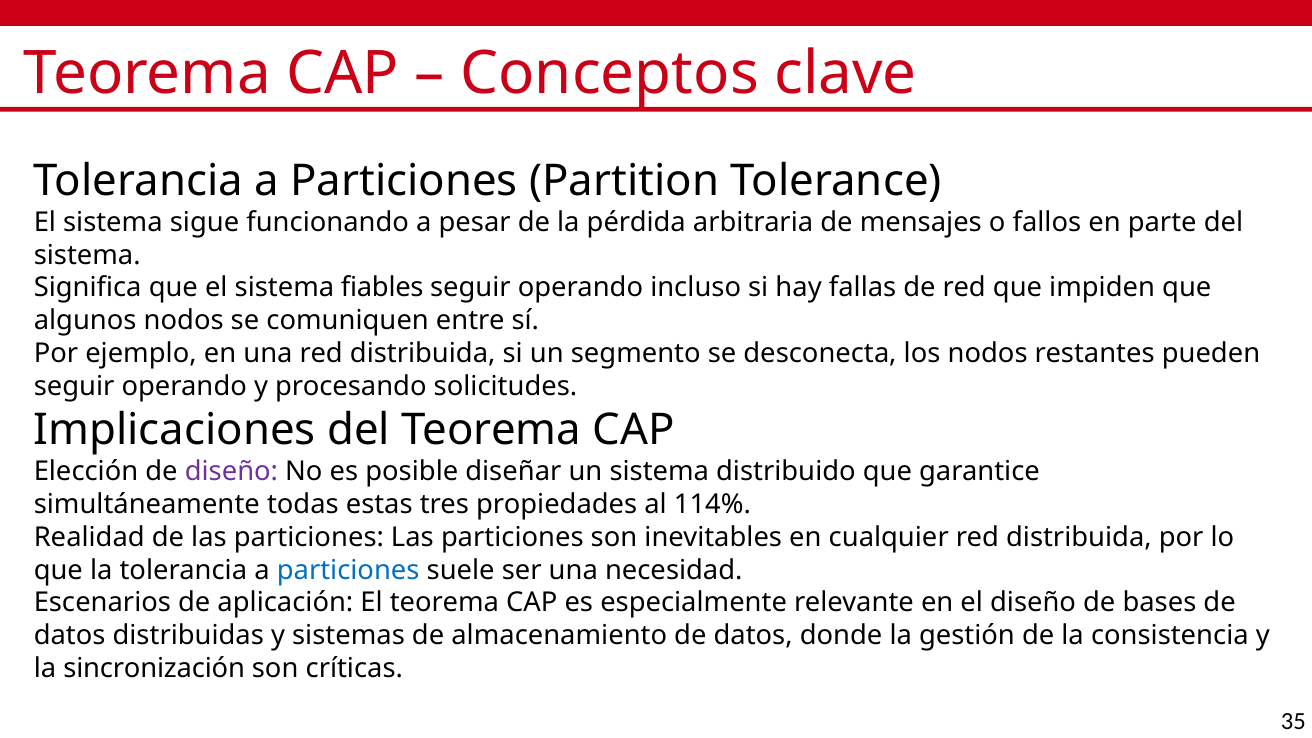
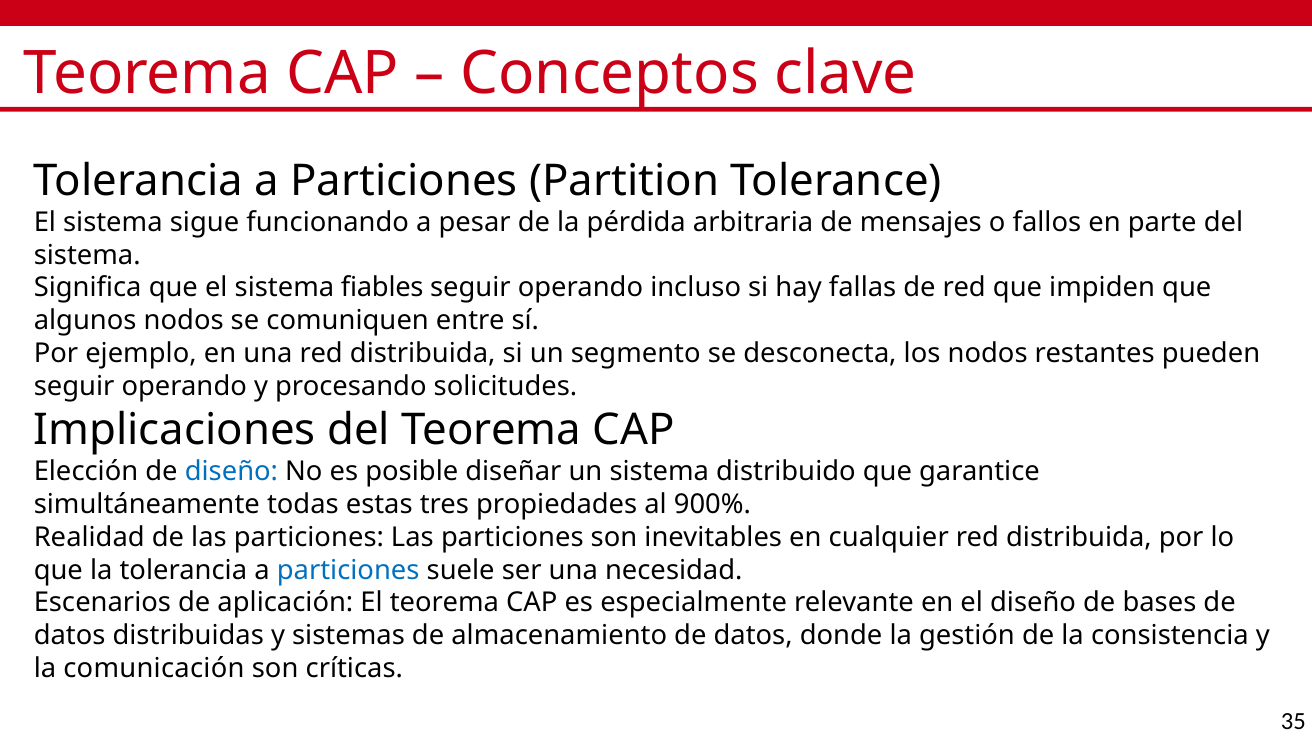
diseño at (231, 472) colour: purple -> blue
114%: 114% -> 900%
sincronización: sincronización -> comunicación
